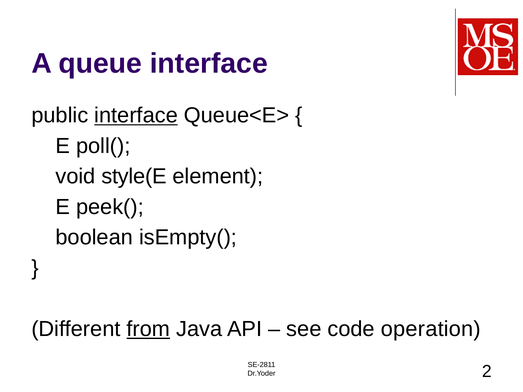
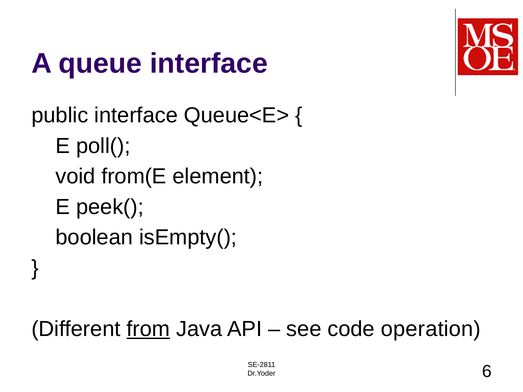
interface at (136, 116) underline: present -> none
style(E: style(E -> from(E
2: 2 -> 6
